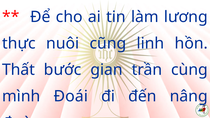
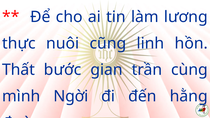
Đoái: Đoái -> Ngời
nâng: nâng -> hằng
